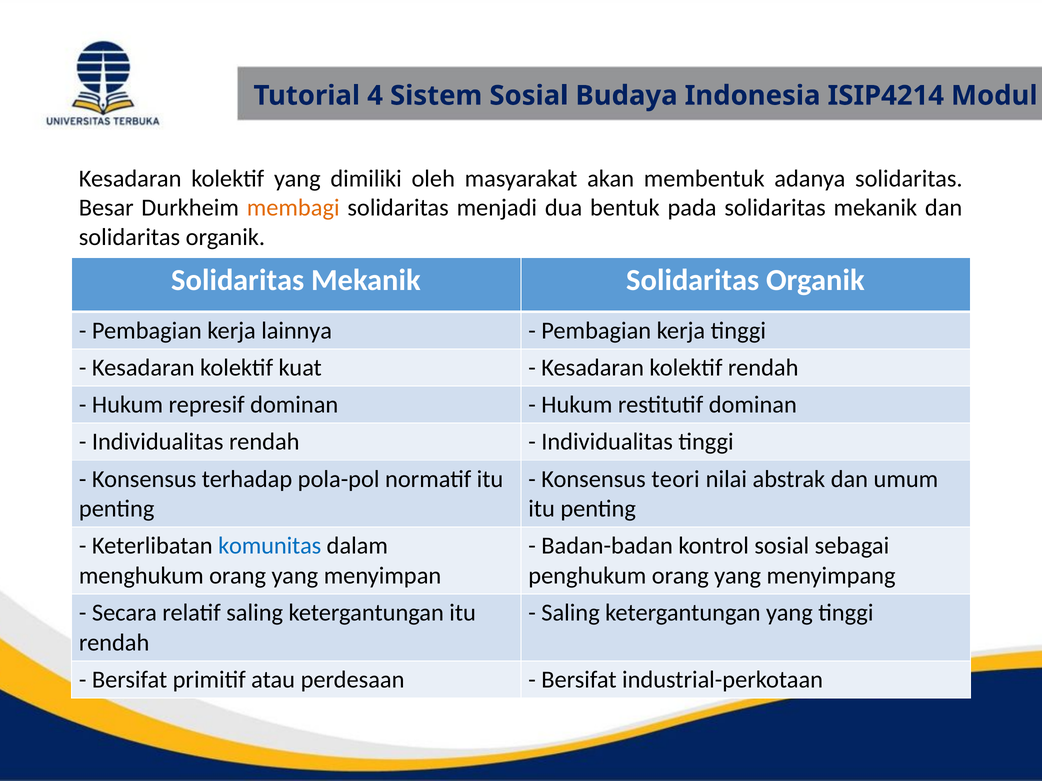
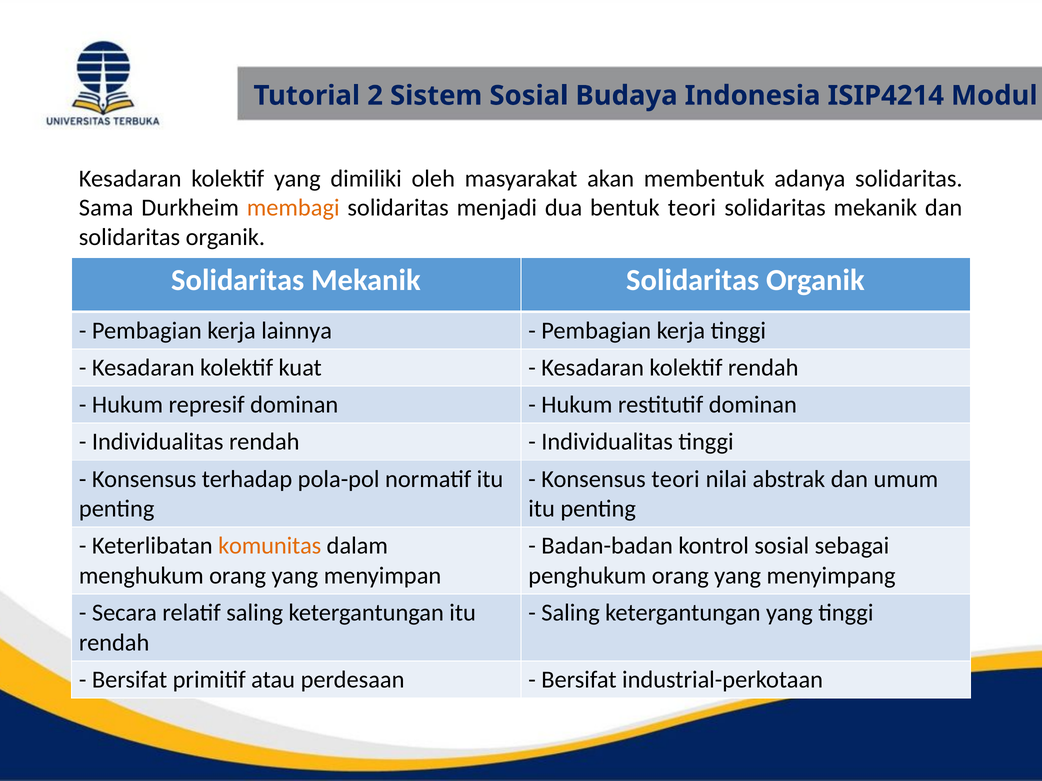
4: 4 -> 2
Besar: Besar -> Sama
bentuk pada: pada -> teori
komunitas colour: blue -> orange
